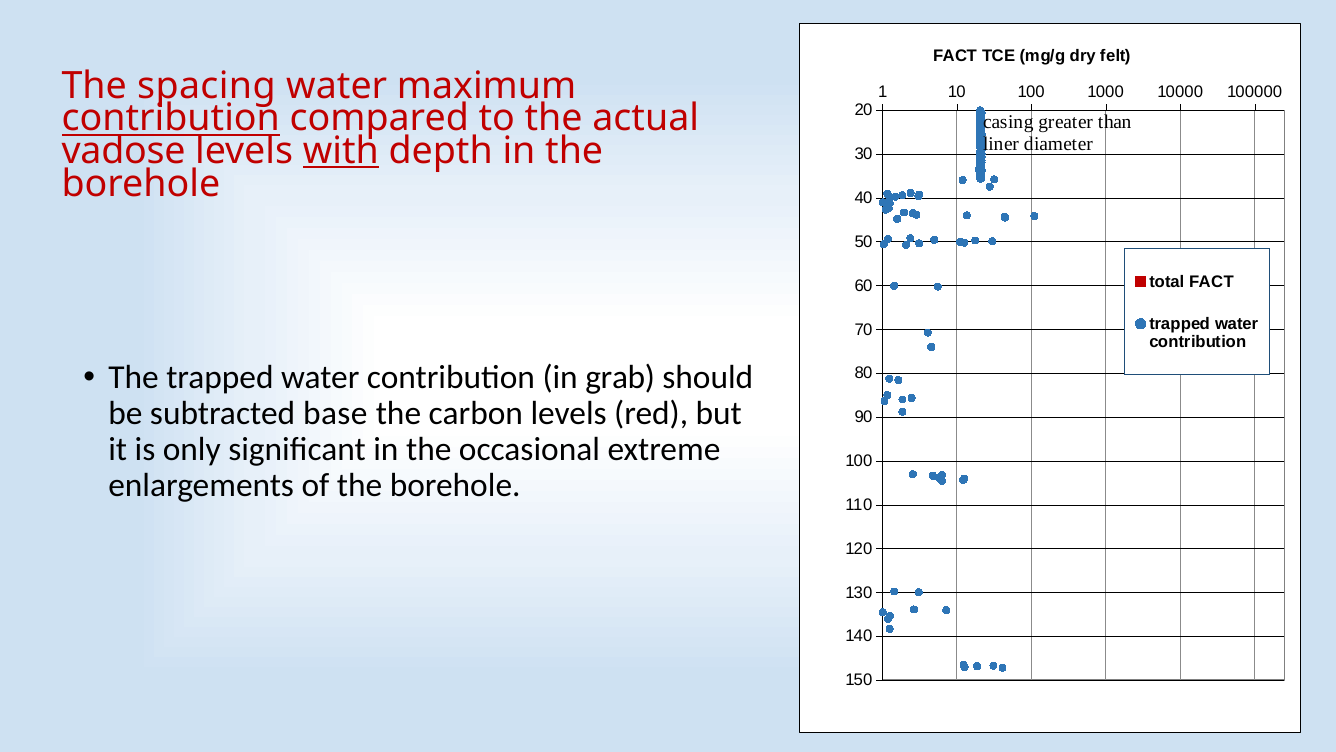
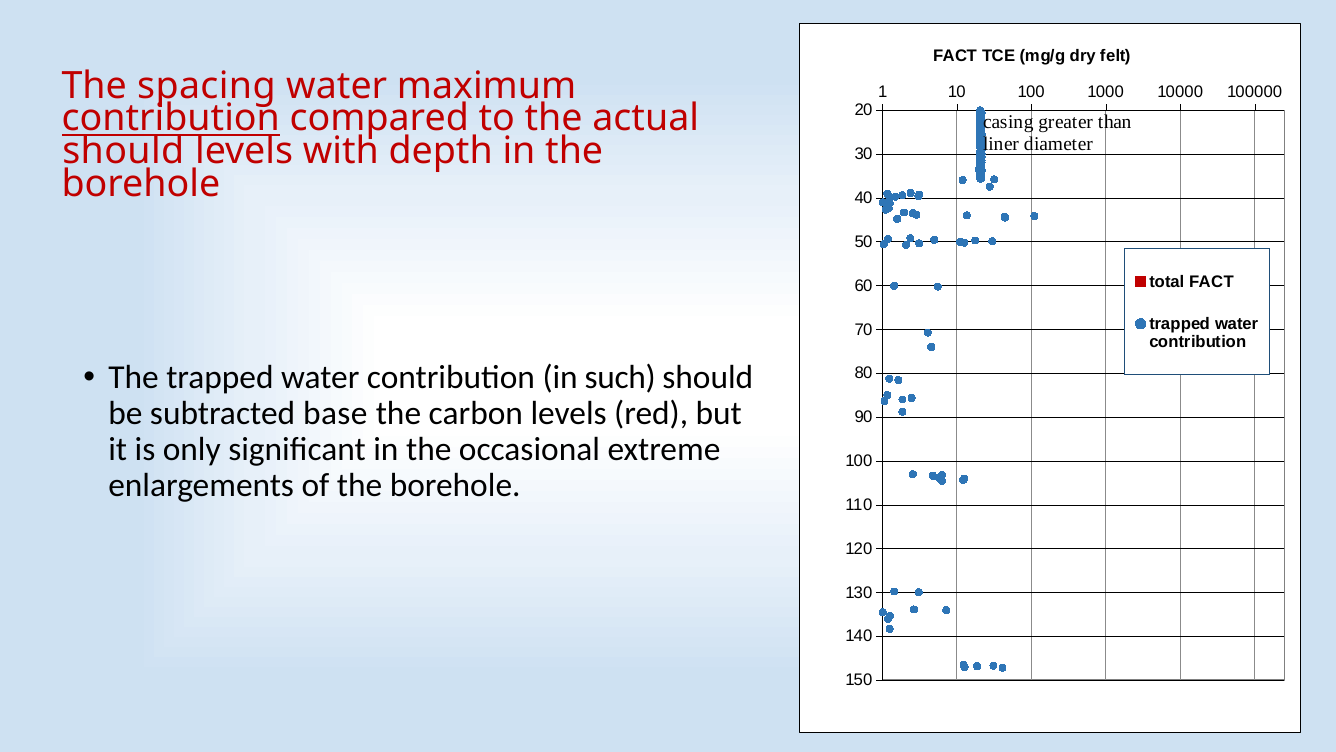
vadose at (124, 151): vadose -> should
with underline: present -> none
grab: grab -> such
